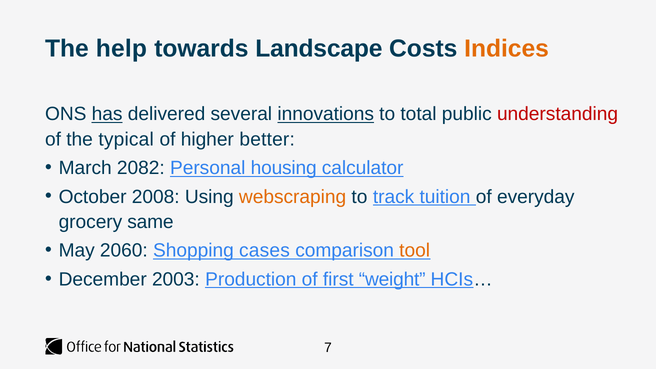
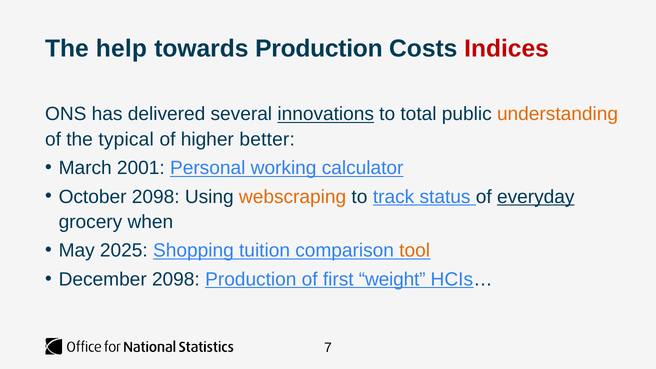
towards Landscape: Landscape -> Production
Indices colour: orange -> red
has underline: present -> none
understanding colour: red -> orange
2082: 2082 -> 2001
housing: housing -> working
October 2008: 2008 -> 2098
tuition: tuition -> status
everyday underline: none -> present
same: same -> when
2060: 2060 -> 2025
cases: cases -> tuition
December 2003: 2003 -> 2098
